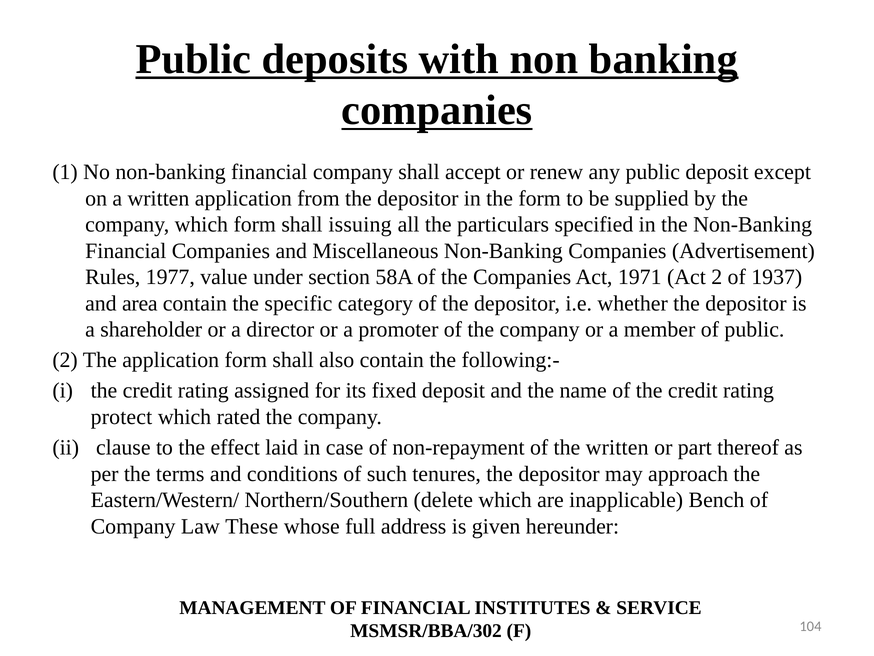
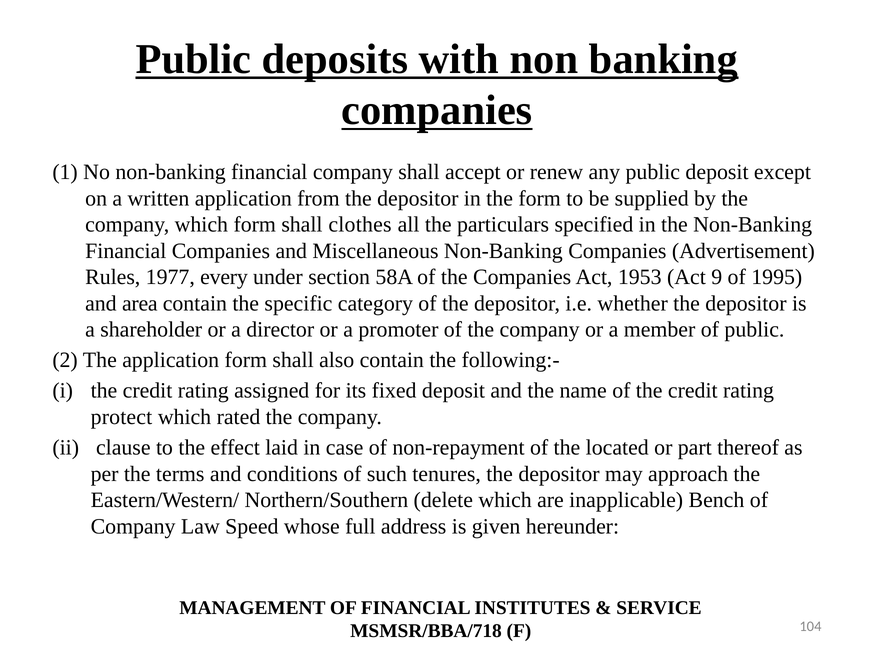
issuing: issuing -> clothes
value: value -> every
1971: 1971 -> 1953
Act 2: 2 -> 9
1937: 1937 -> 1995
the written: written -> located
These: These -> Speed
MSMSR/BBA/302: MSMSR/BBA/302 -> MSMSR/BBA/718
